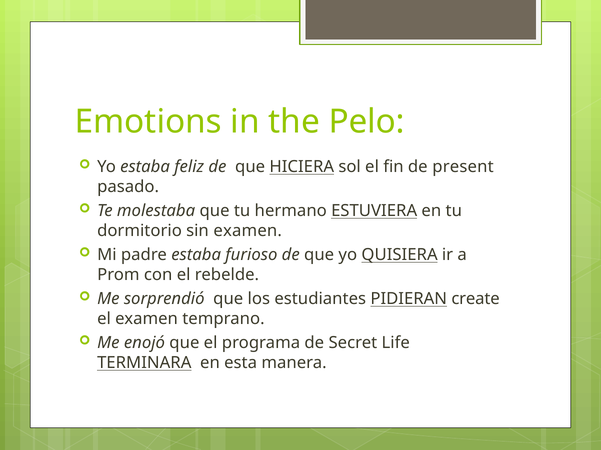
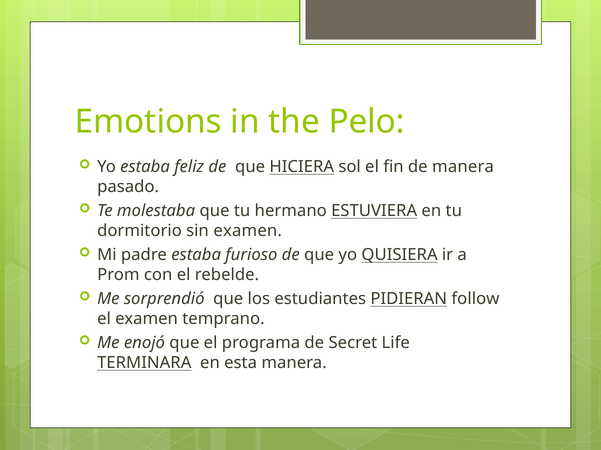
de present: present -> manera
create: create -> follow
